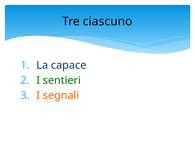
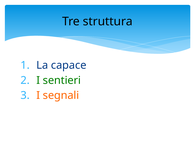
ciascuno: ciascuno -> struttura
